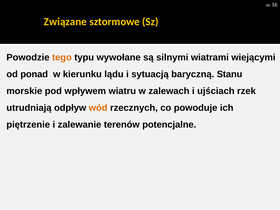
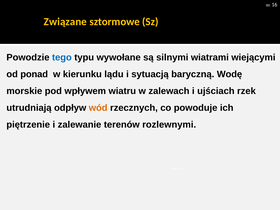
tego colour: orange -> blue
Stanu: Stanu -> Wodę
potencjalne: potencjalne -> rozlewnymi
